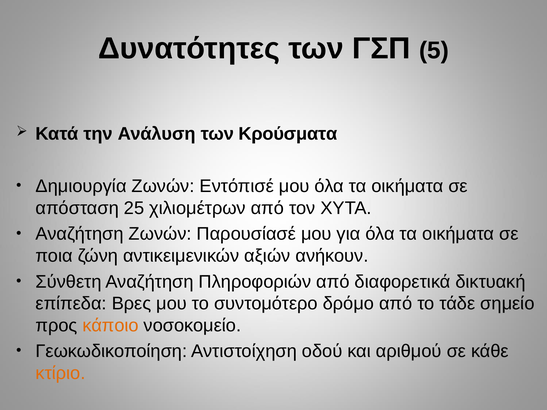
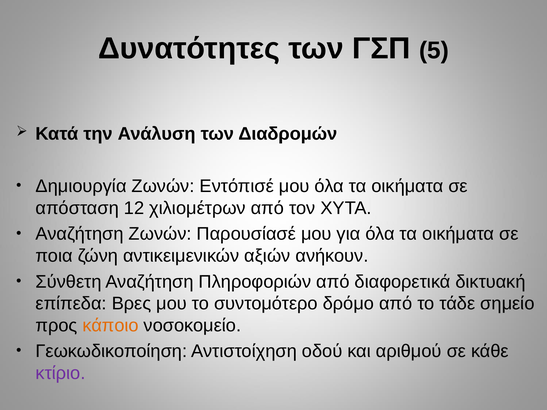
Κρούσματα: Κρούσματα -> Διαδρομών
25: 25 -> 12
κτίριο colour: orange -> purple
